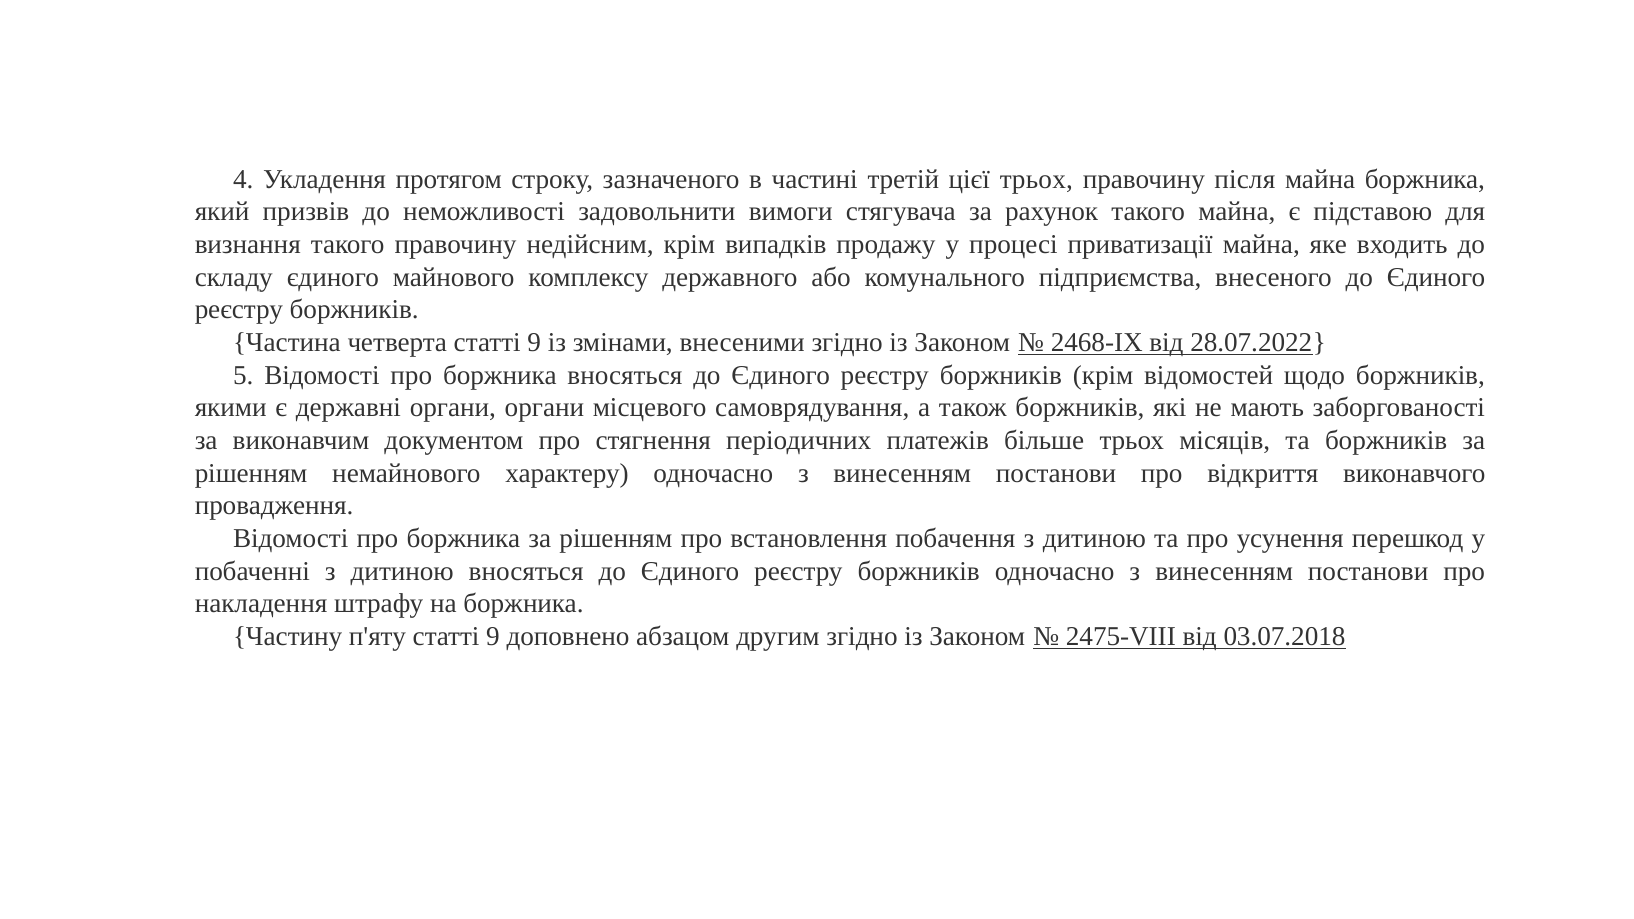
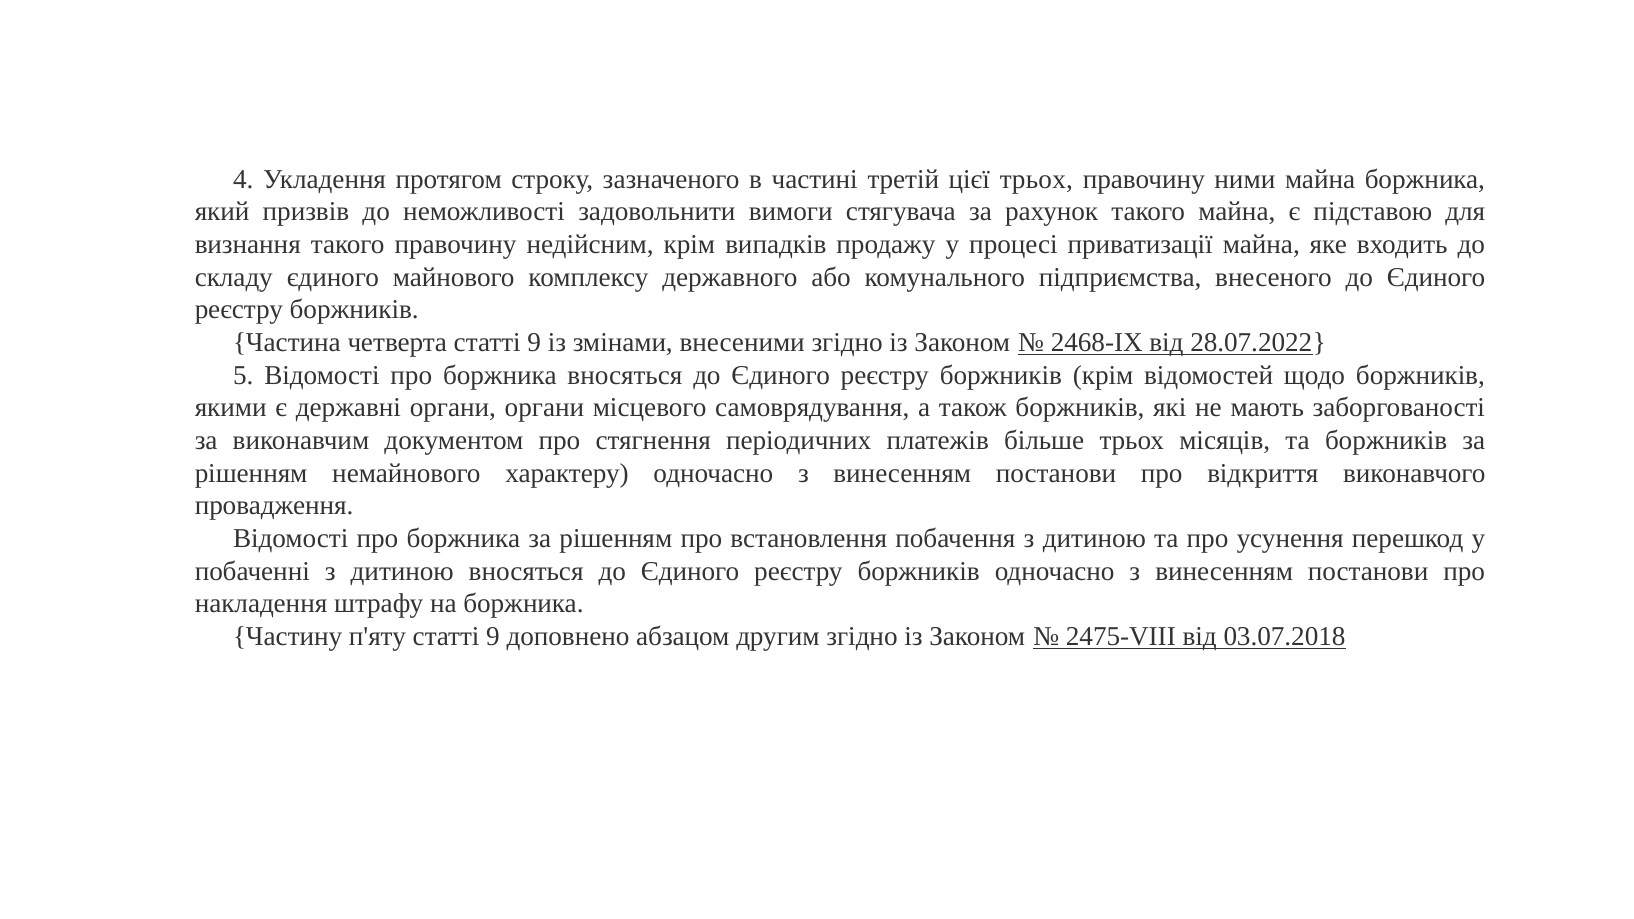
після: після -> ними
